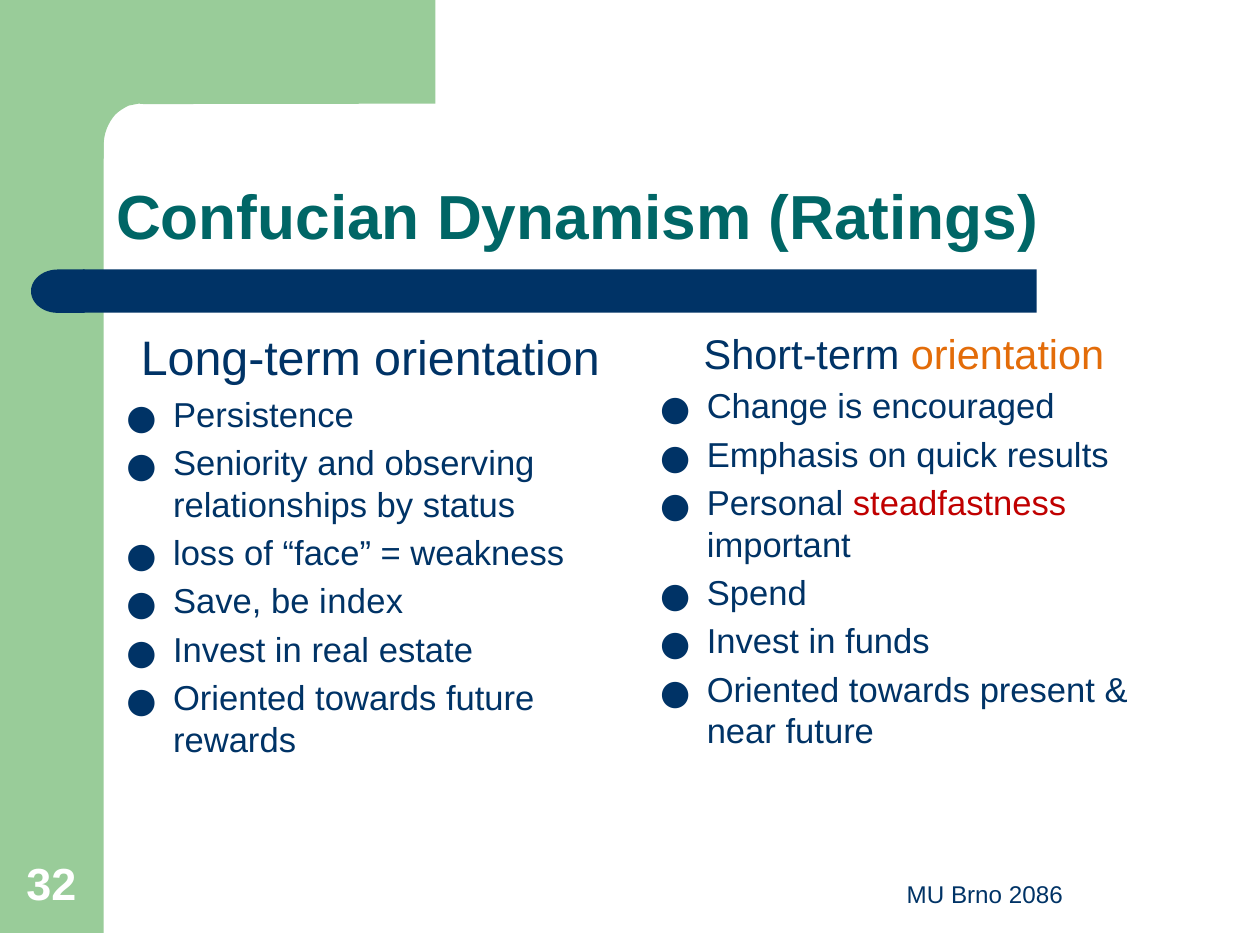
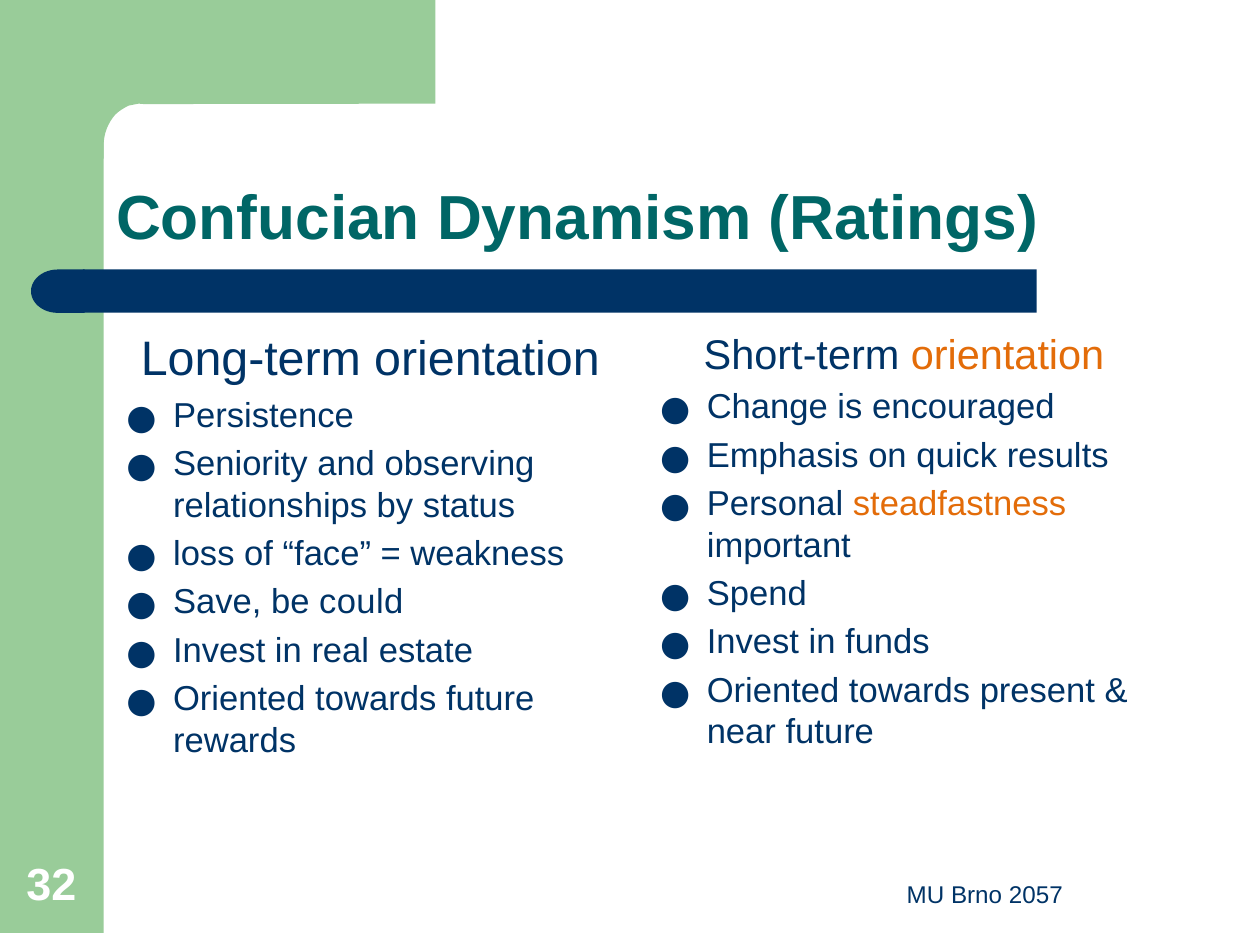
steadfastness colour: red -> orange
index: index -> could
2086: 2086 -> 2057
